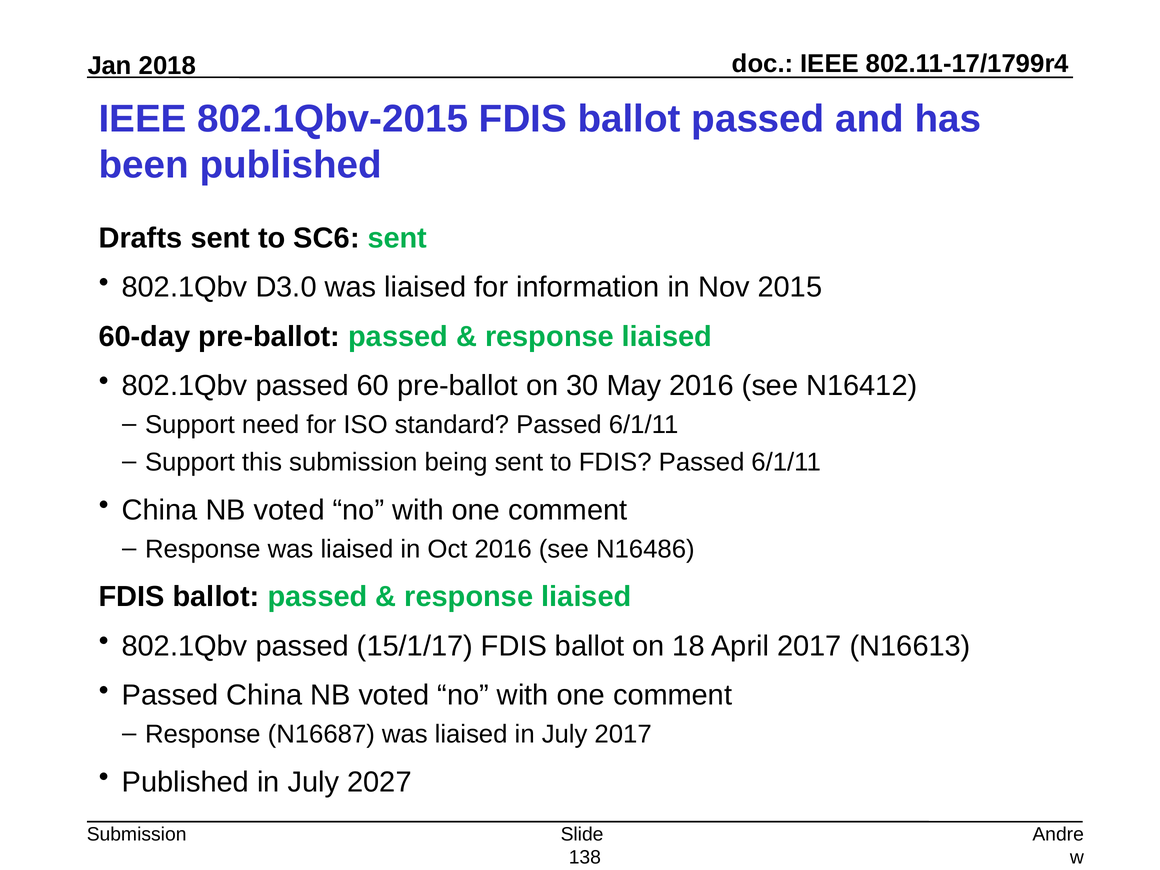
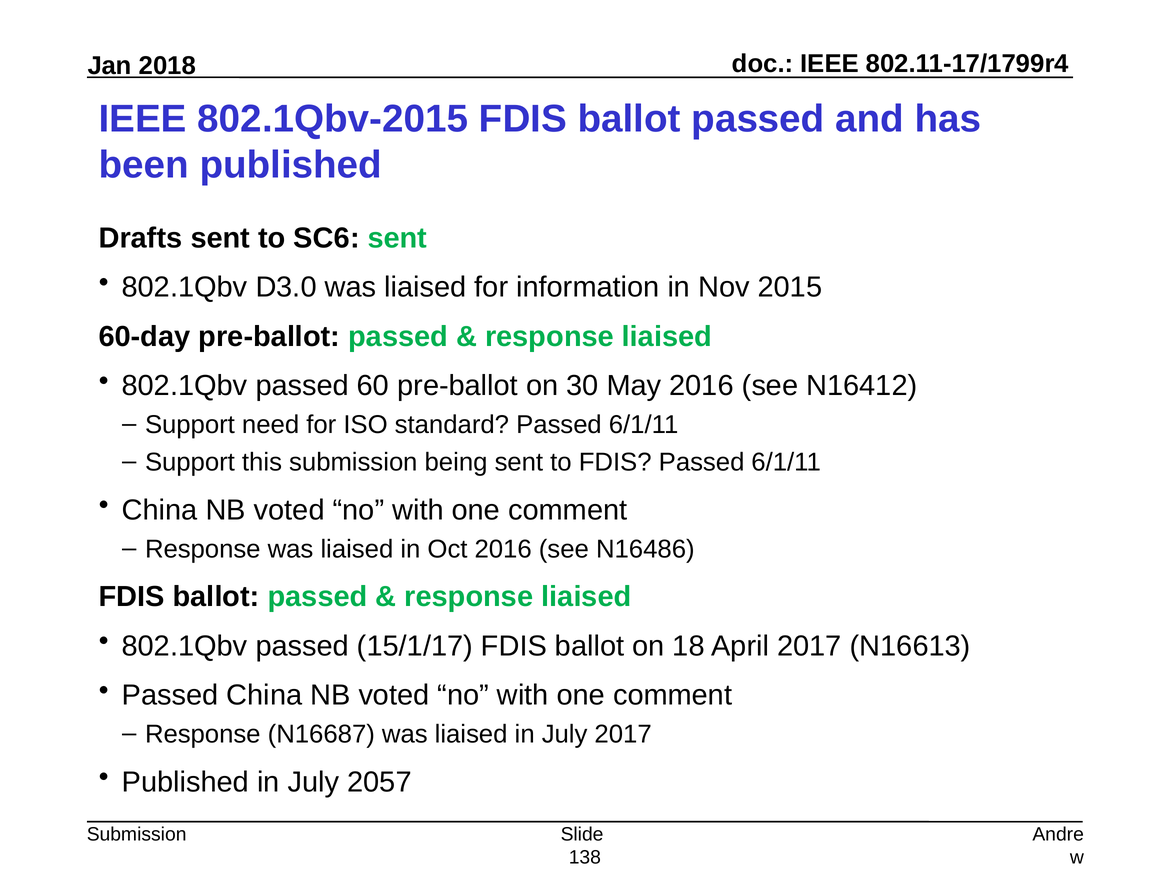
2027: 2027 -> 2057
